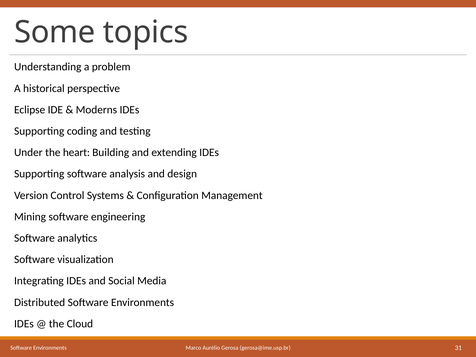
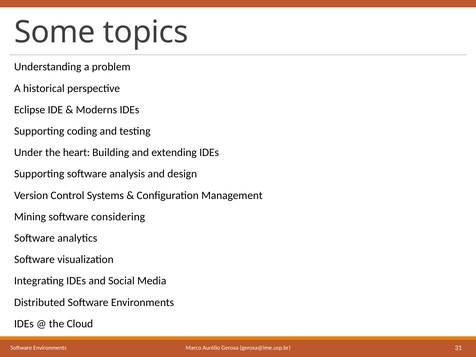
engineering: engineering -> considering
